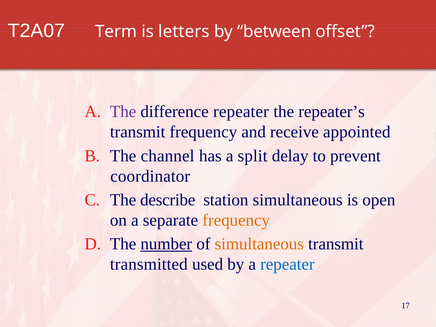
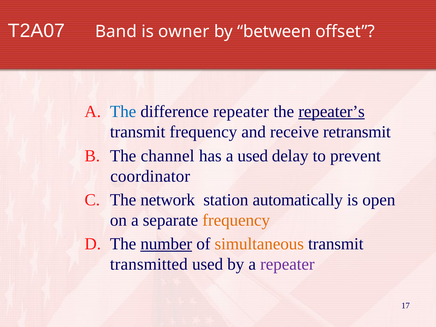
Term: Term -> Band
letters: letters -> owner
The at (123, 112) colour: purple -> blue
repeater’s underline: none -> present
appointed: appointed -> retransmit
a split: split -> used
describe: describe -> network
station simultaneous: simultaneous -> automatically
repeater at (287, 264) colour: blue -> purple
